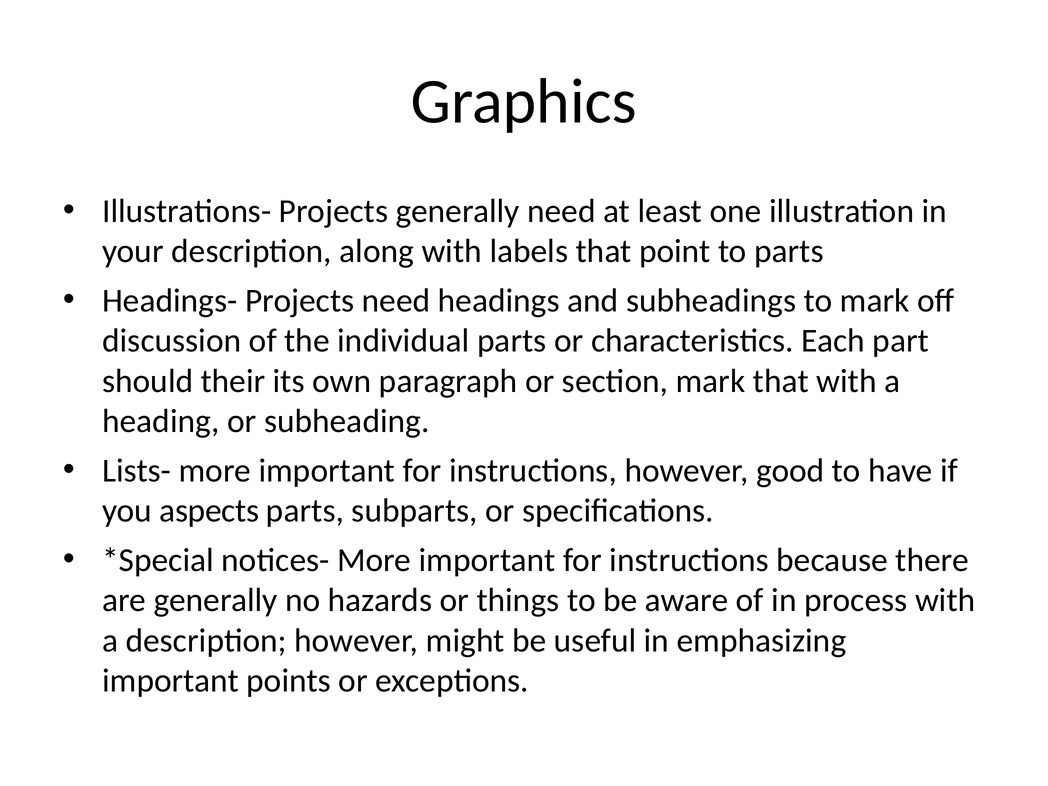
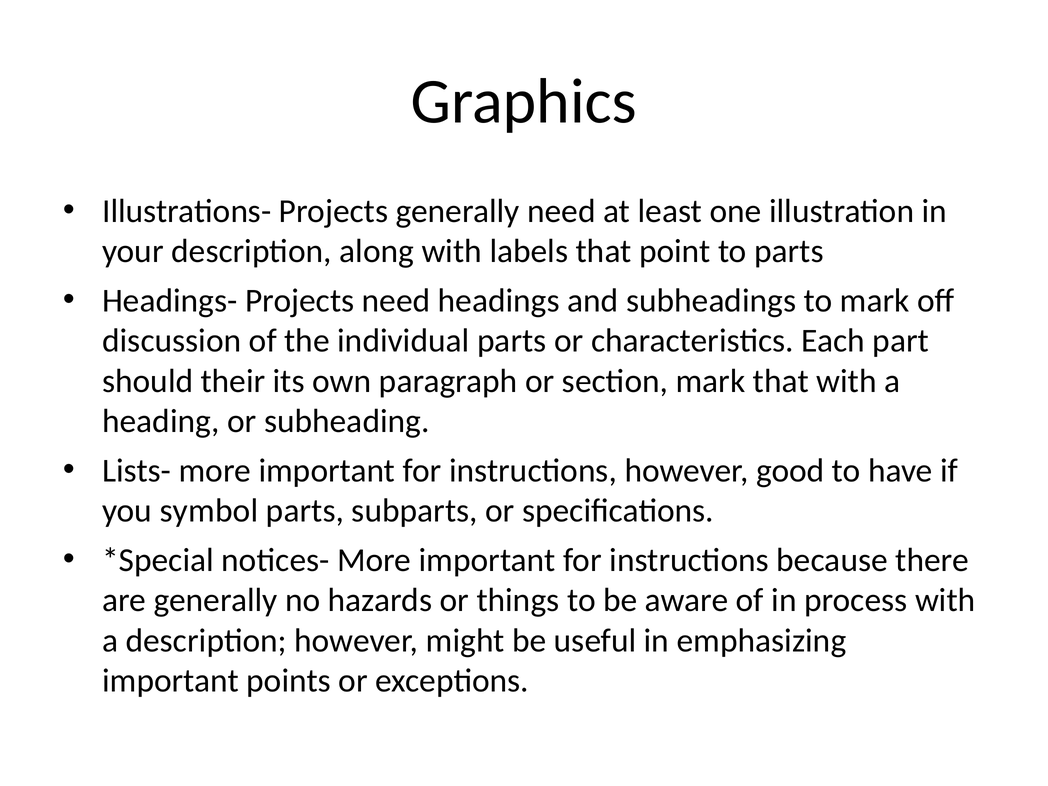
aspects: aspects -> symbol
